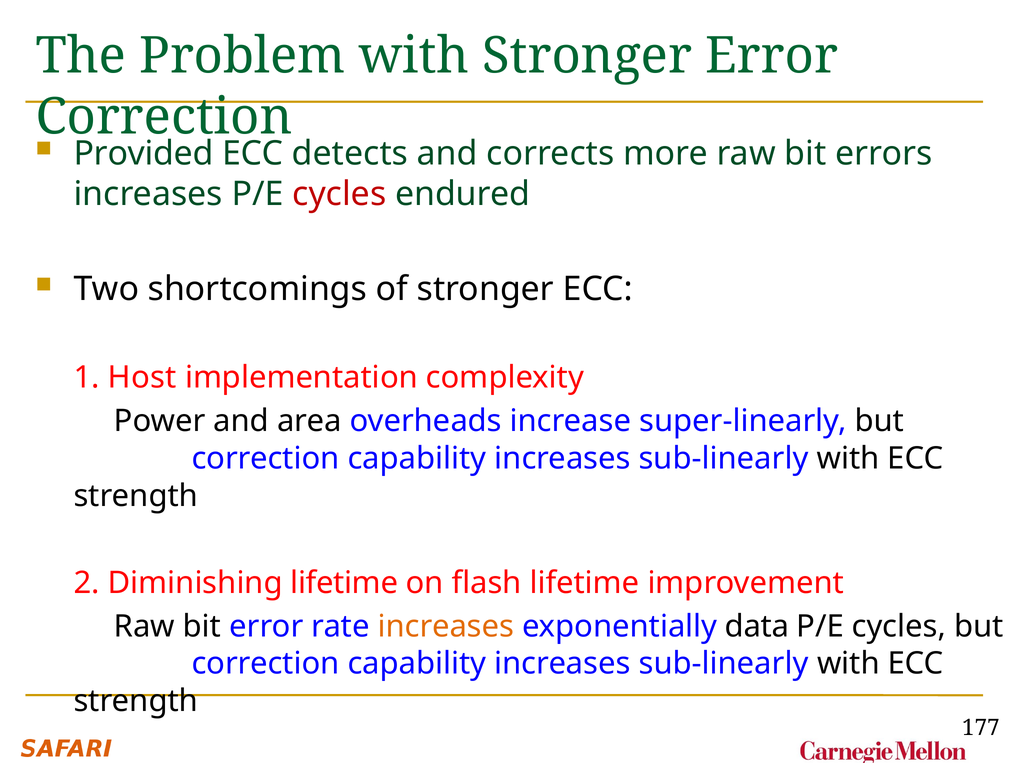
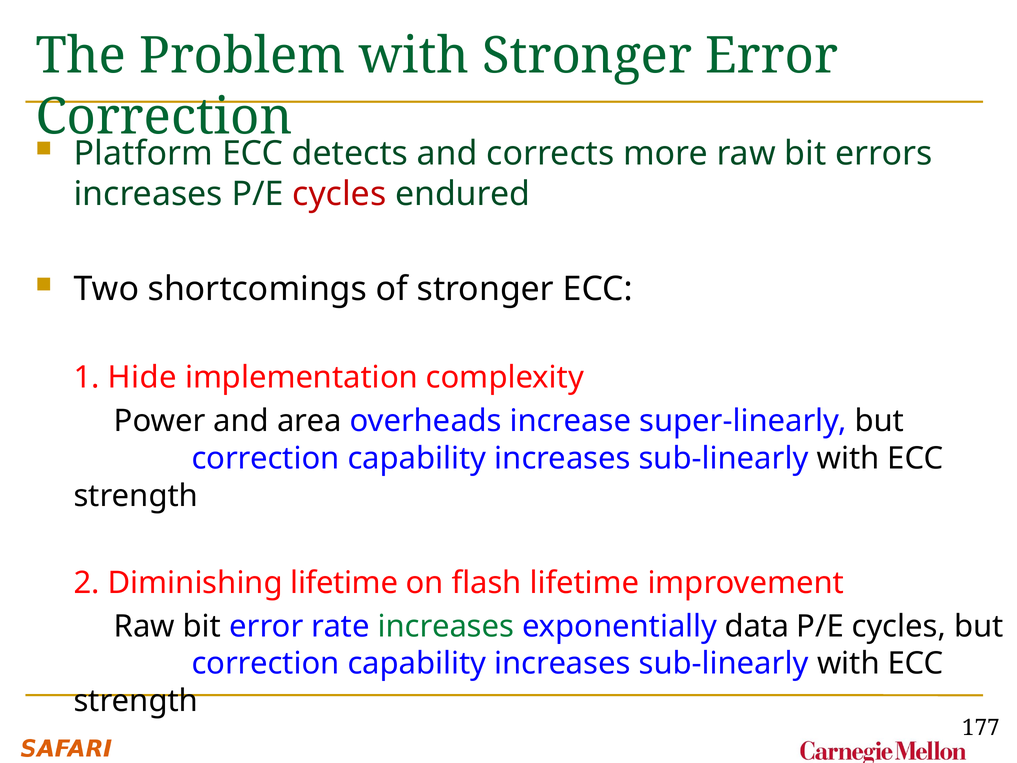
Provided: Provided -> Platform
Host: Host -> Hide
increases at (446, 626) colour: orange -> green
